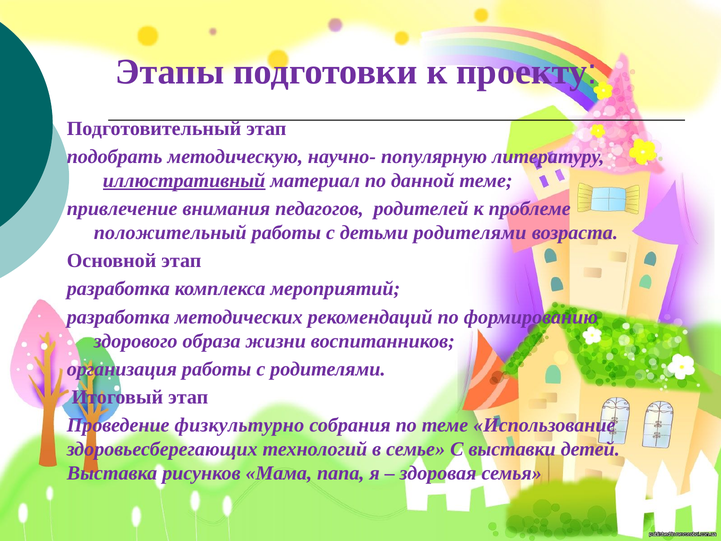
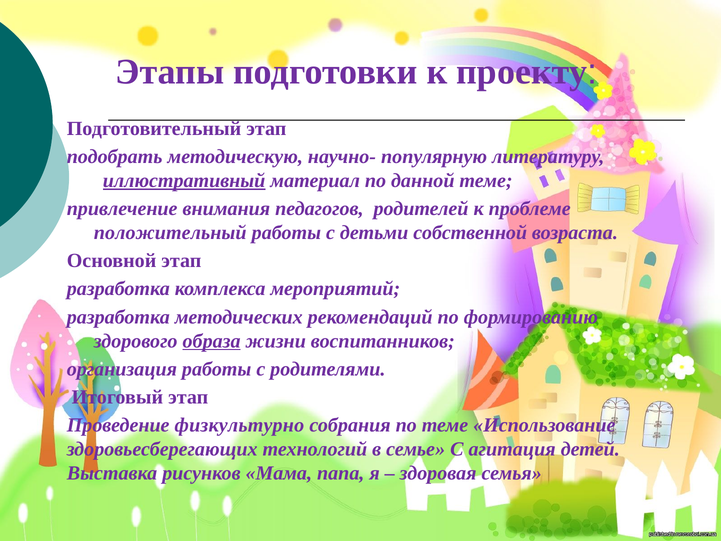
детьми родителями: родителями -> собственной
образа underline: none -> present
выставки: выставки -> агитация
